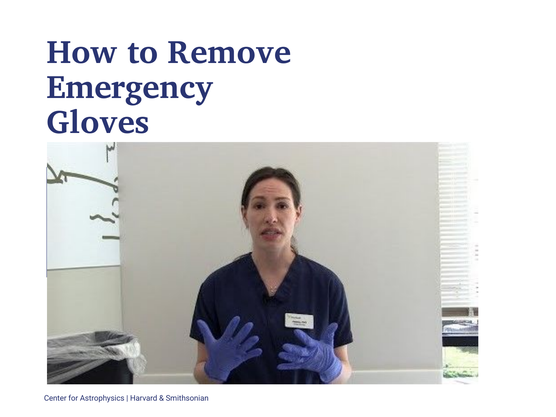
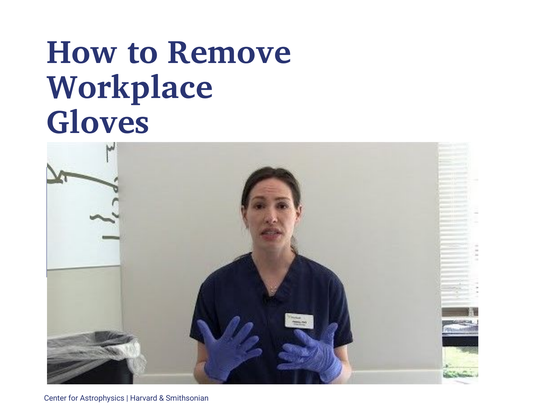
Emergency: Emergency -> Workplace
